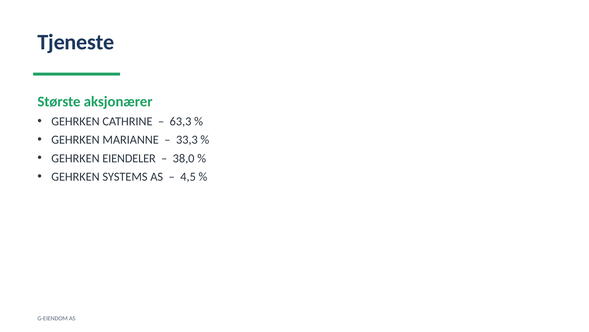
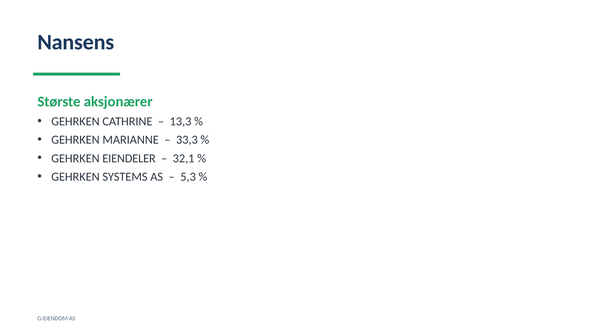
Tjeneste: Tjeneste -> Nansens
63,3: 63,3 -> 13,3
38,0: 38,0 -> 32,1
4,5: 4,5 -> 5,3
